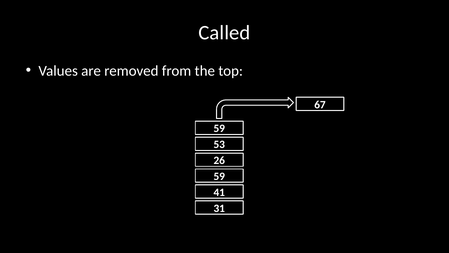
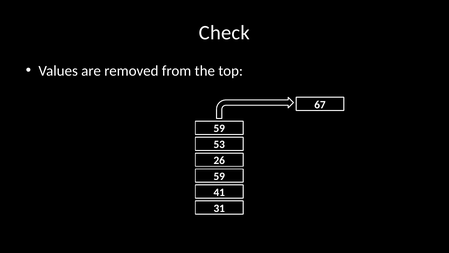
Called: Called -> Check
